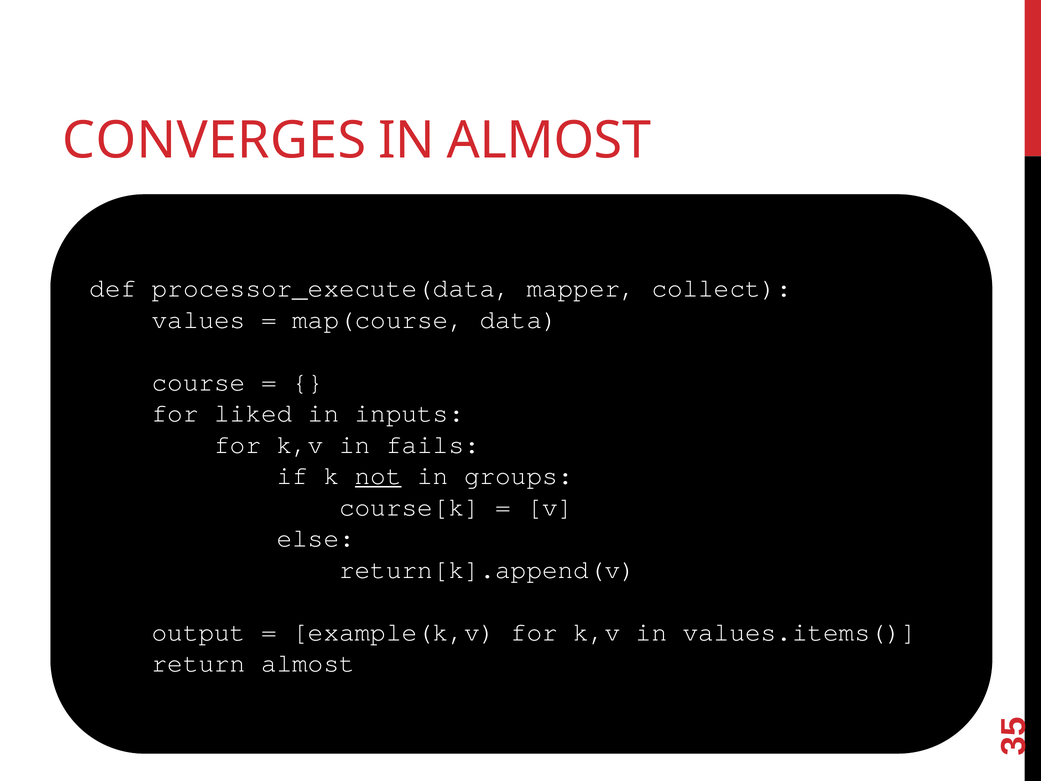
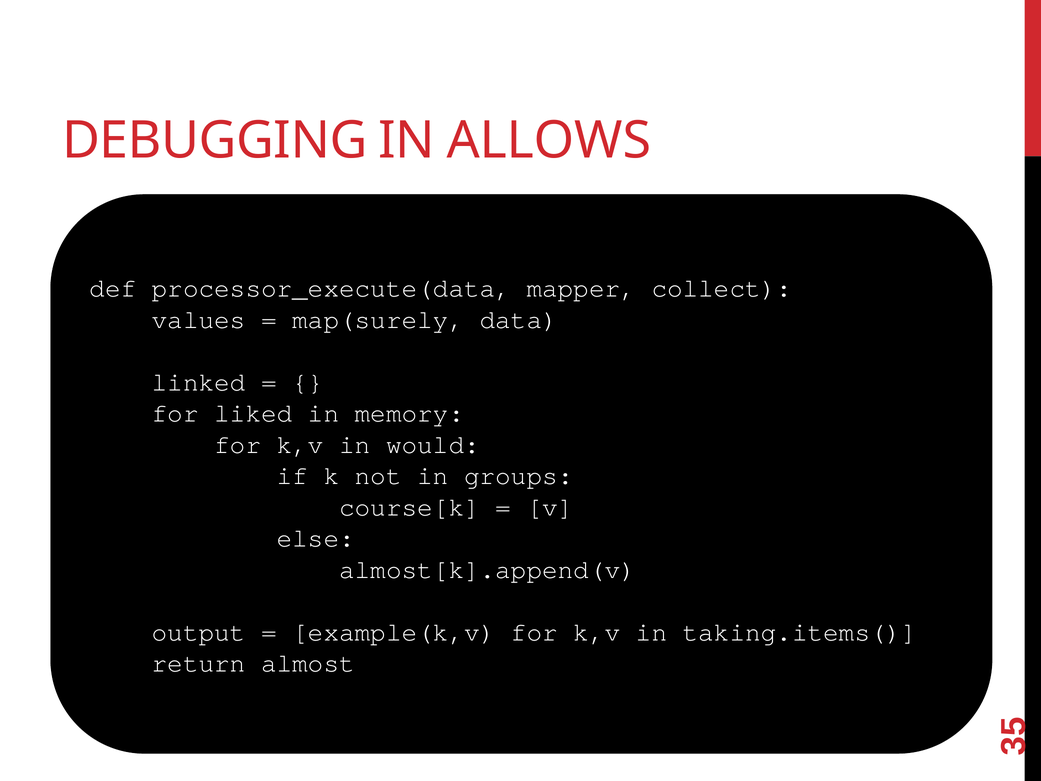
CONVERGES: CONVERGES -> DEBUGGING
IN ALMOST: ALMOST -> ALLOWS
map(course: map(course -> map(surely
course: course -> linked
inputs: inputs -> memory
fails: fails -> would
not underline: present -> none
return[k].append(v: return[k].append(v -> almost[k].append(v
values.items(: values.items( -> taking.items(
